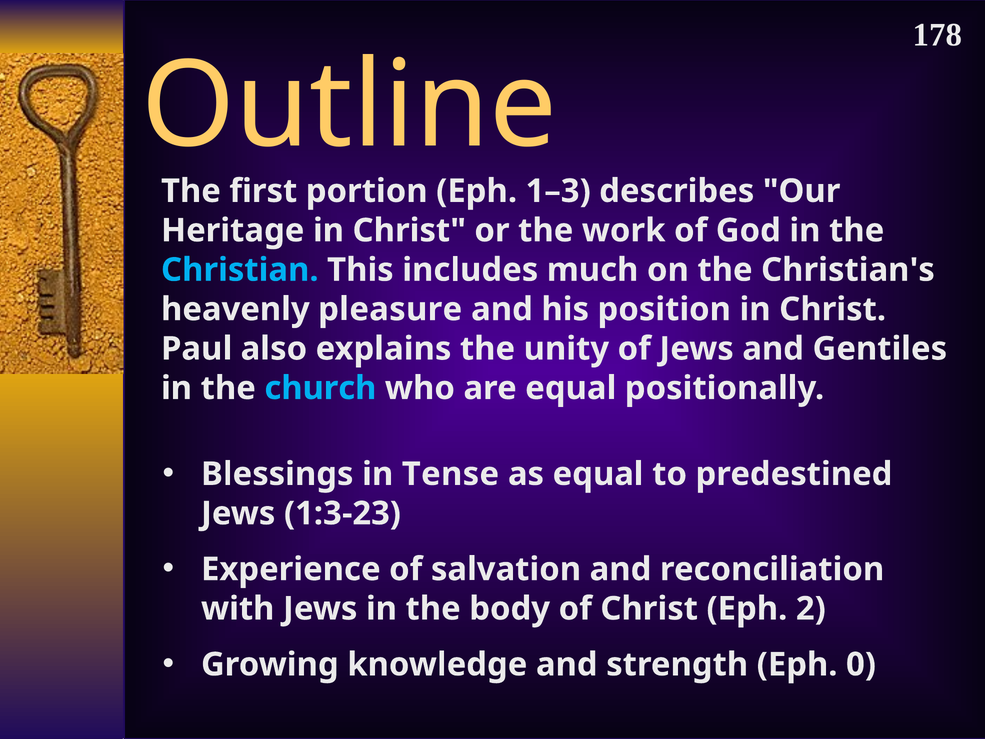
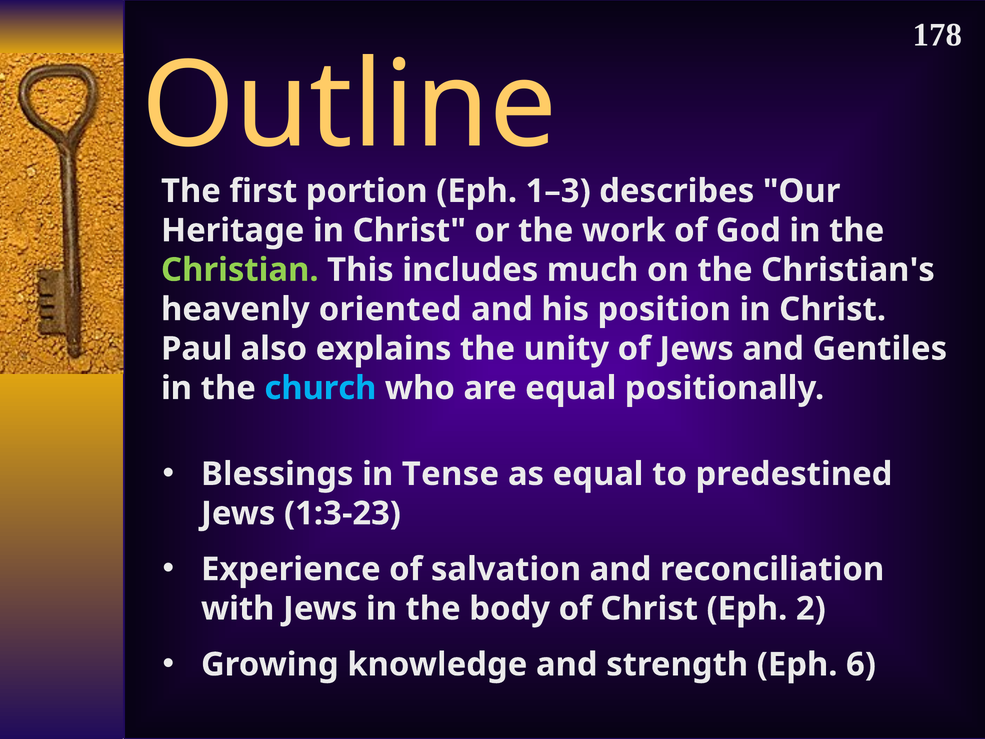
Christian colour: light blue -> light green
pleasure: pleasure -> oriented
0: 0 -> 6
